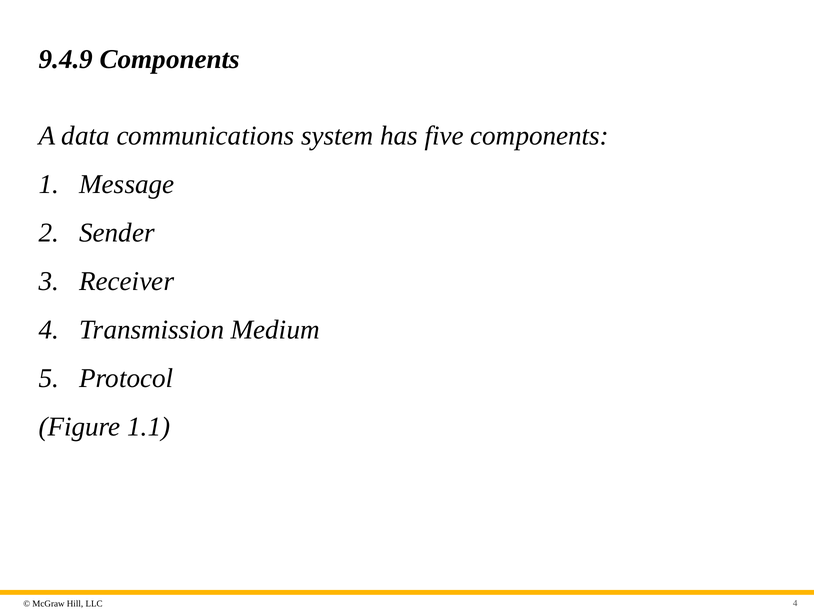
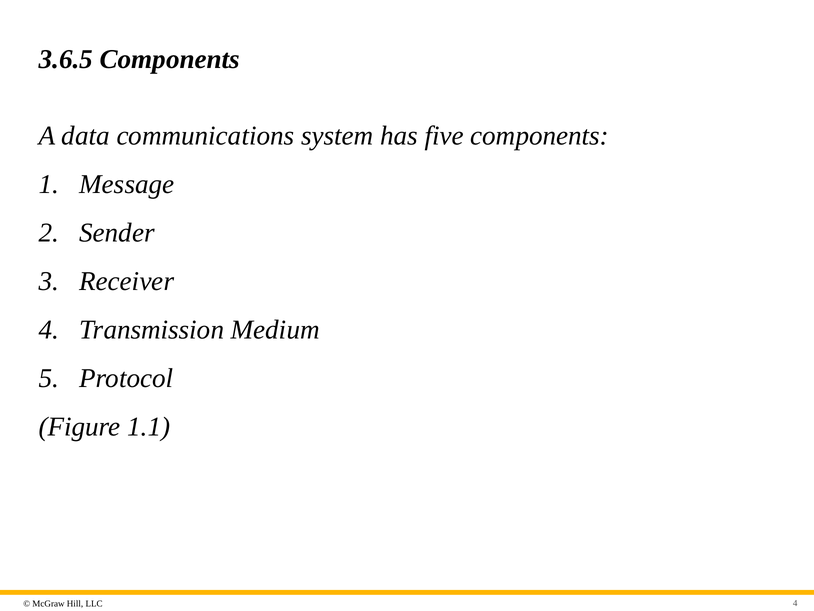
9.4.9: 9.4.9 -> 3.6.5
